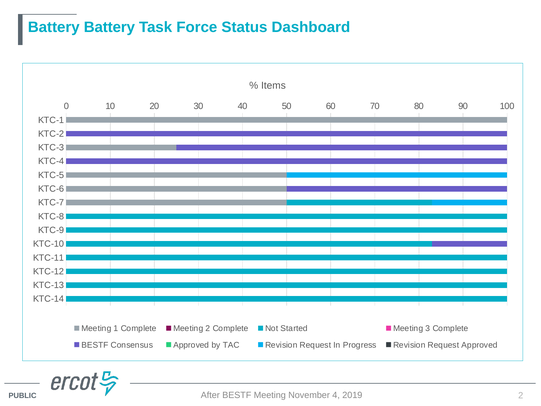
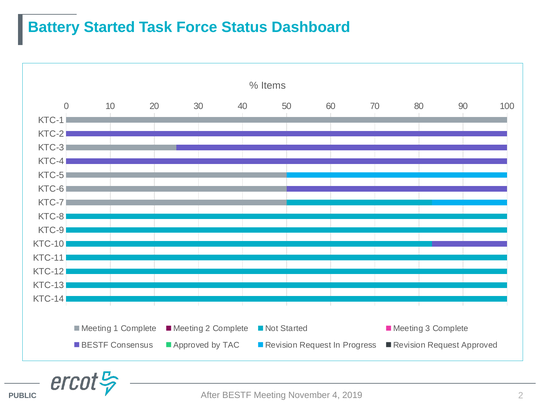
Battery Battery: Battery -> Started
